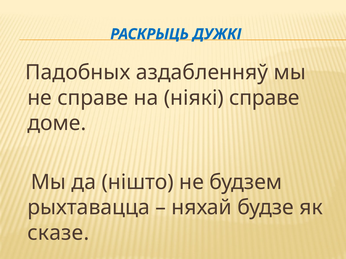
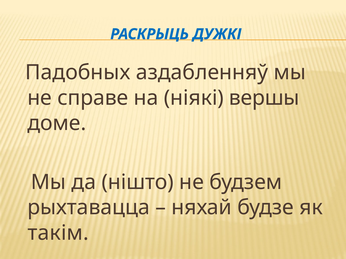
ніякі справе: справе -> вершы
сказе: сказе -> такім
